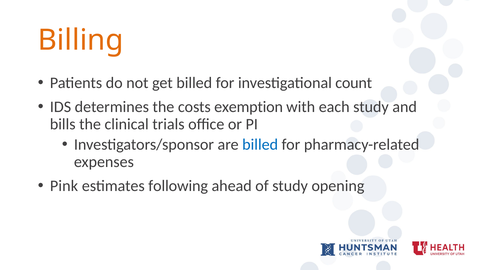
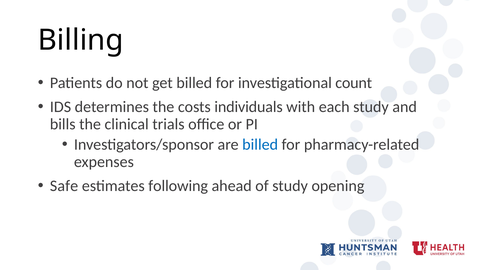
Billing colour: orange -> black
exemption: exemption -> individuals
Pink: Pink -> Safe
